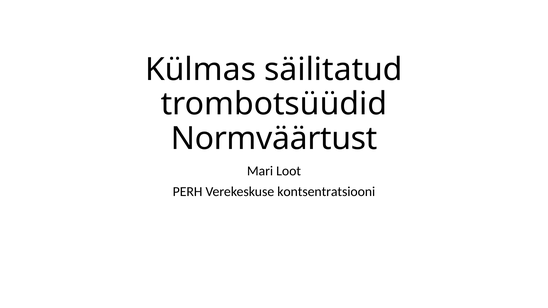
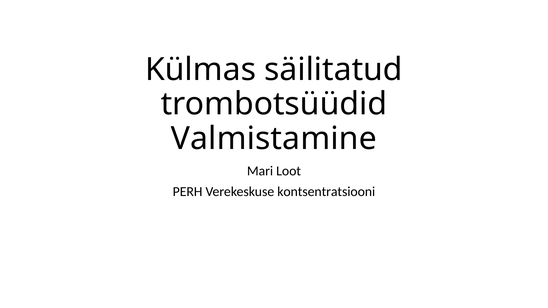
Normväärtust: Normväärtust -> Valmistamine
